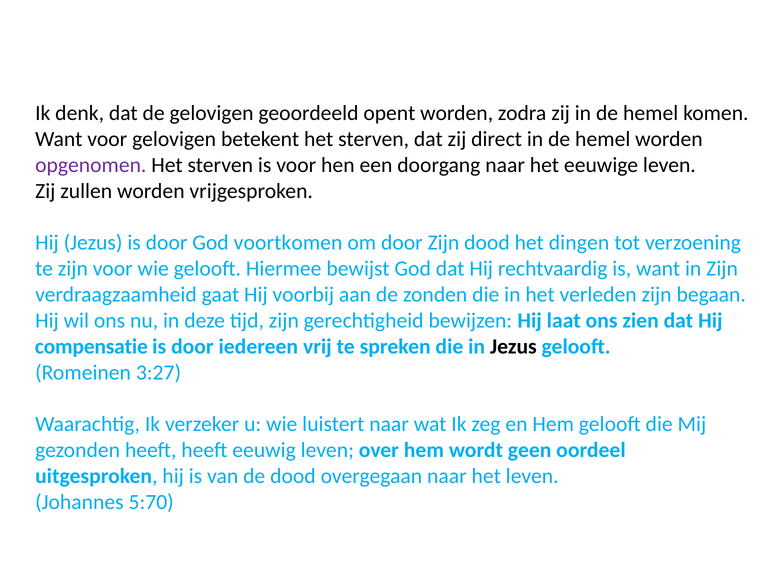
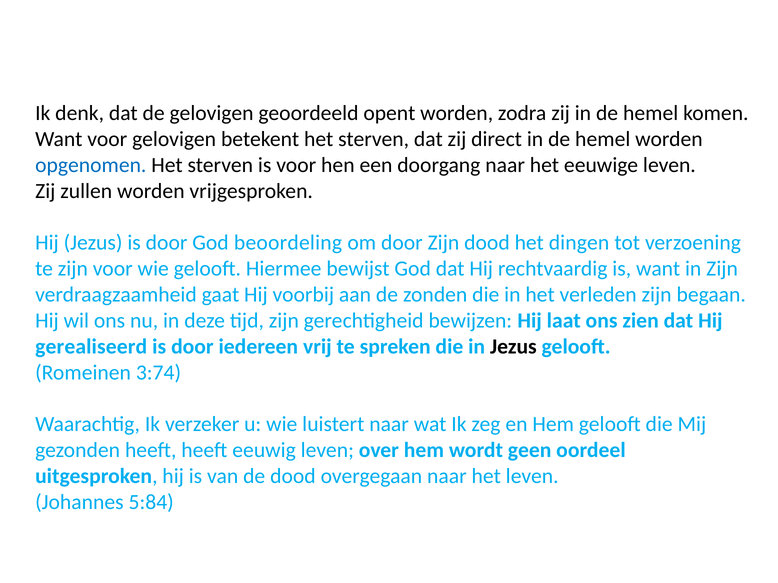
opgenomen colour: purple -> blue
voortkomen: voortkomen -> beoordeling
compensatie: compensatie -> gerealiseerd
3:27: 3:27 -> 3:74
5:70: 5:70 -> 5:84
